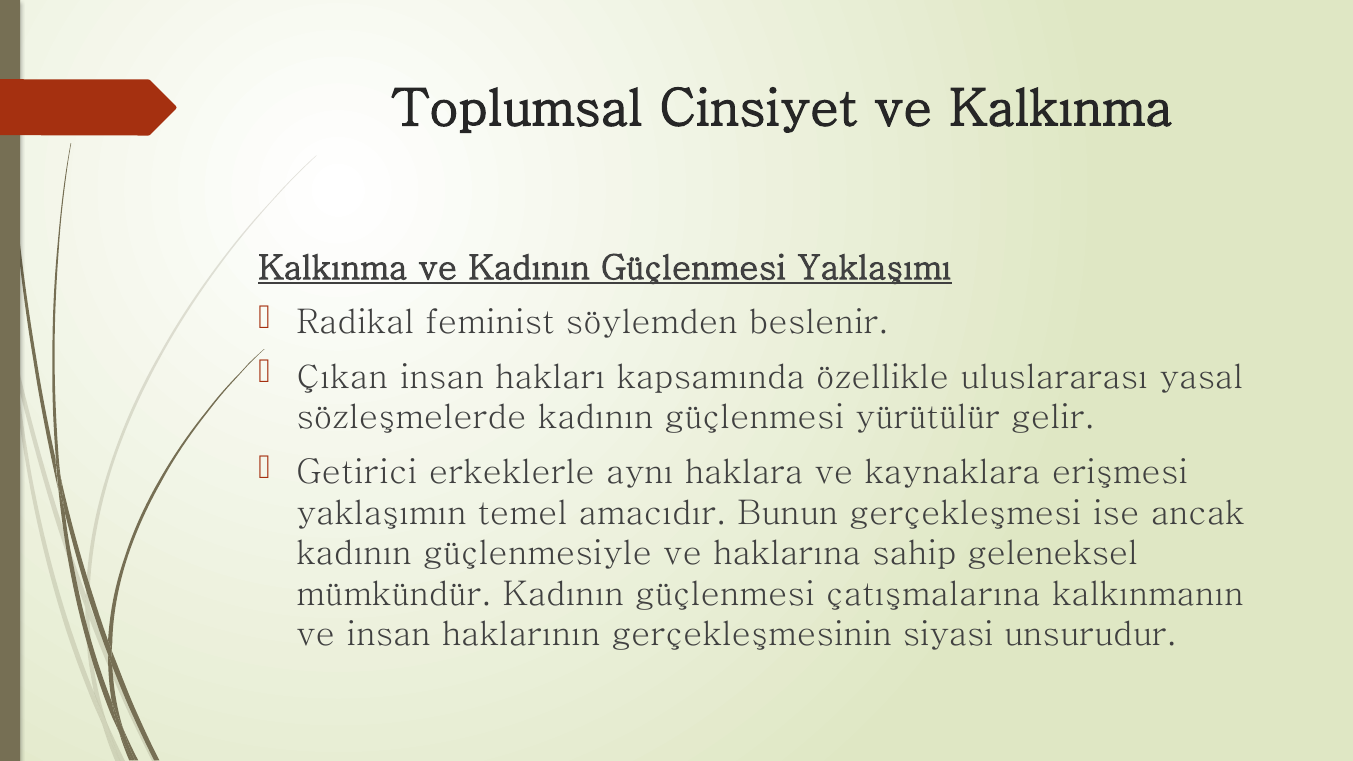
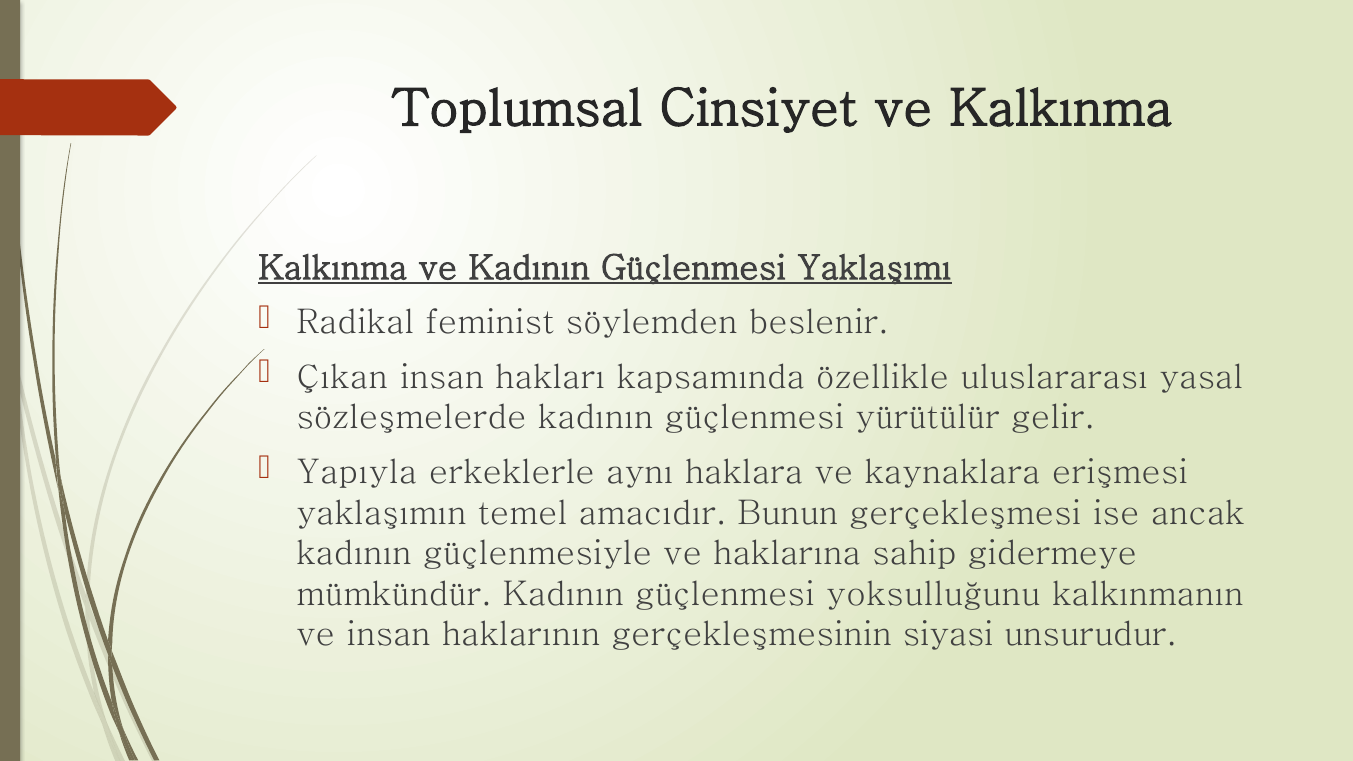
Getirici: Getirici -> Yapıyla
geleneksel: geleneksel -> gidermeye
çatışmalarına: çatışmalarına -> yoksulluğunu
